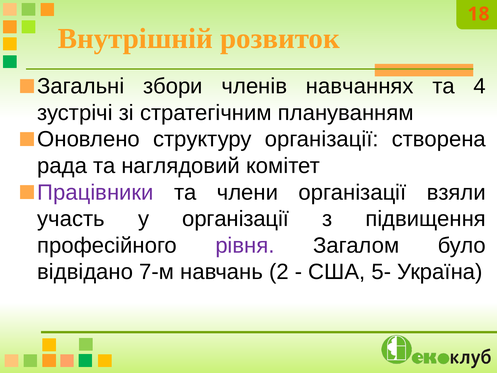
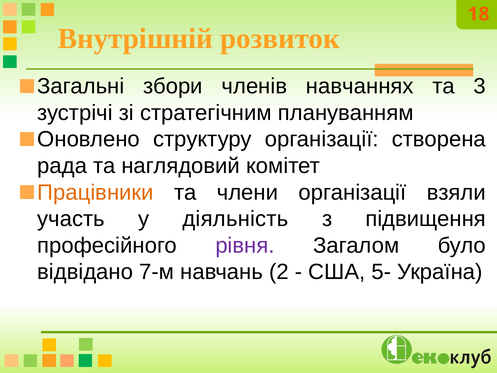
4: 4 -> 3
Працівники colour: purple -> orange
у організації: організації -> діяльність
